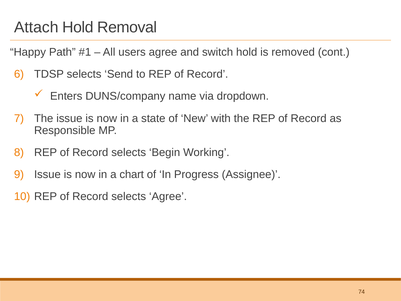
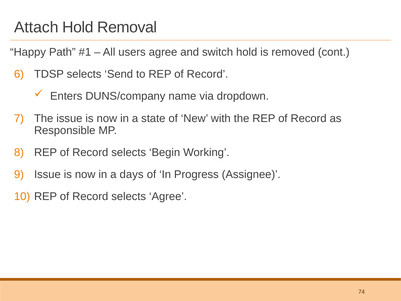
chart: chart -> days
